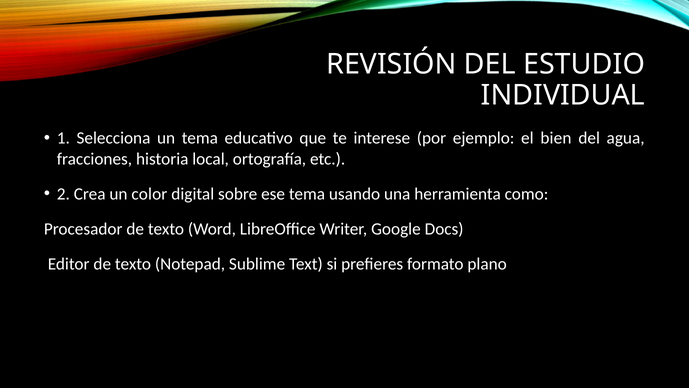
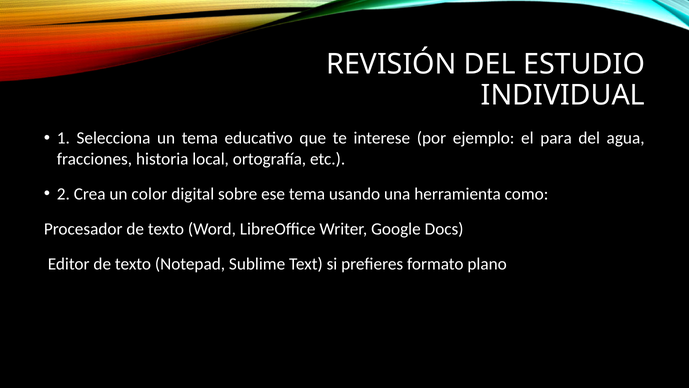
bien: bien -> para
